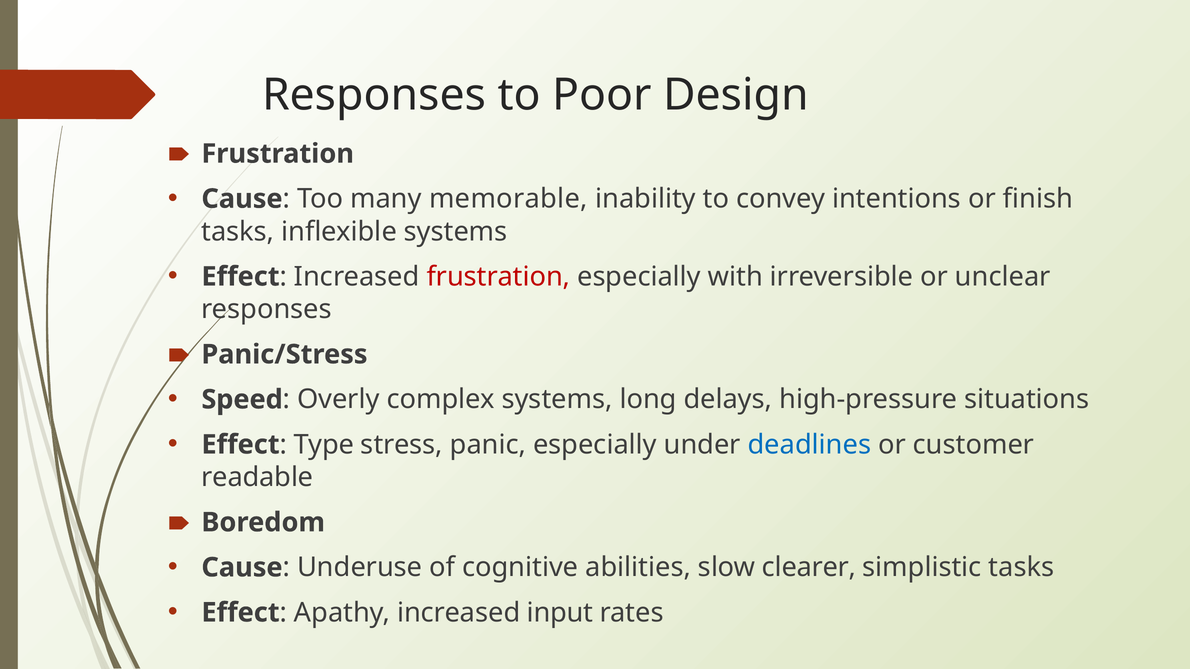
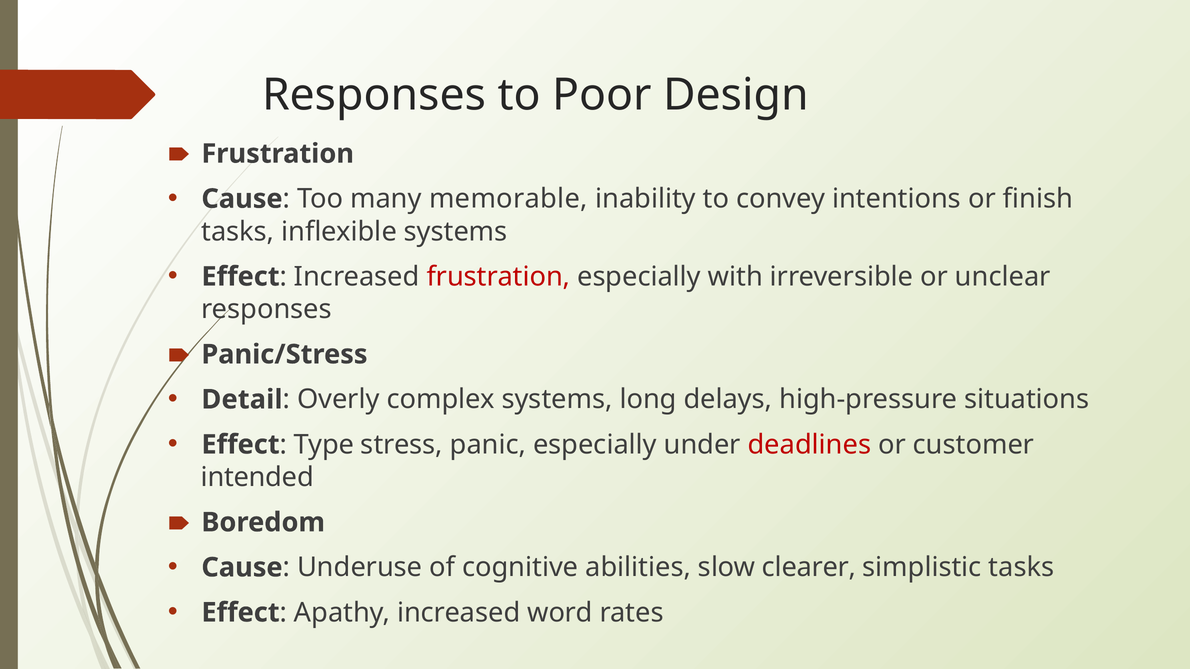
Speed: Speed -> Detail
deadlines colour: blue -> red
readable: readable -> intended
input: input -> word
